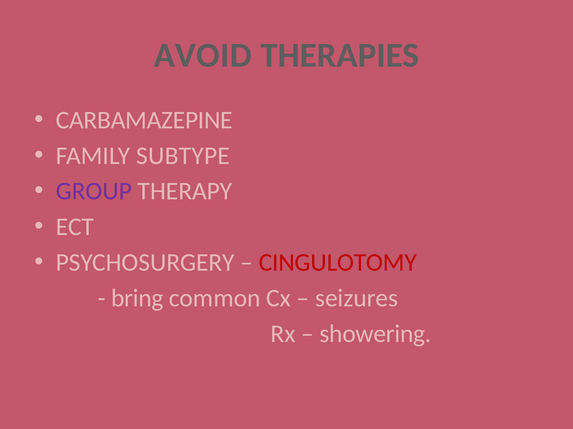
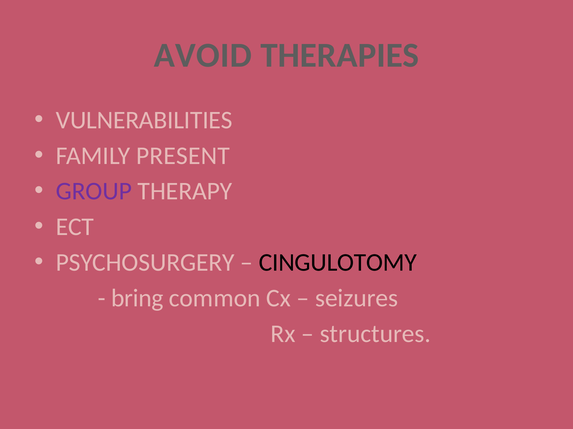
CARBAMAZEPINE: CARBAMAZEPINE -> VULNERABILITIES
SUBTYPE: SUBTYPE -> PRESENT
CINGULOTOMY colour: red -> black
showering: showering -> structures
